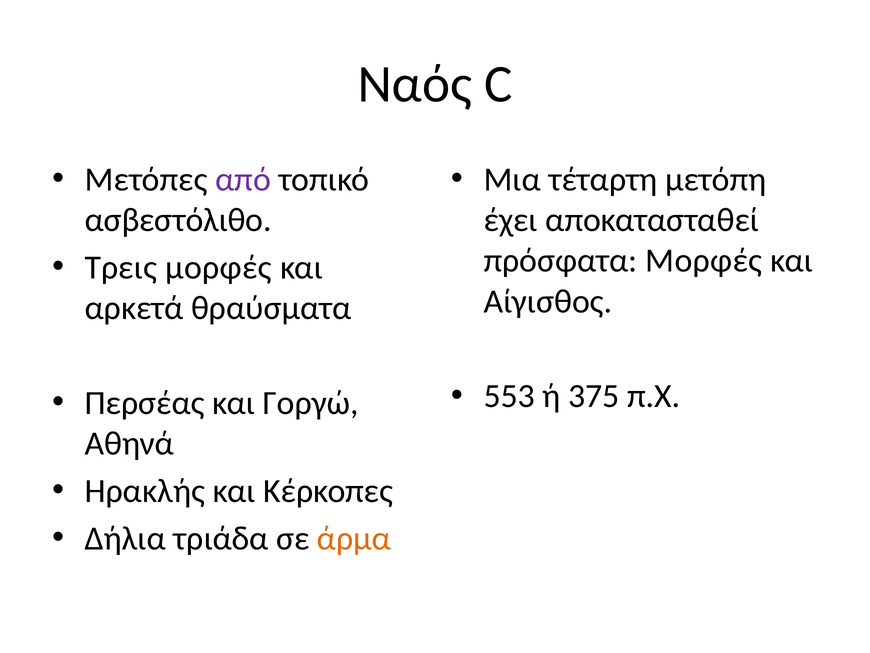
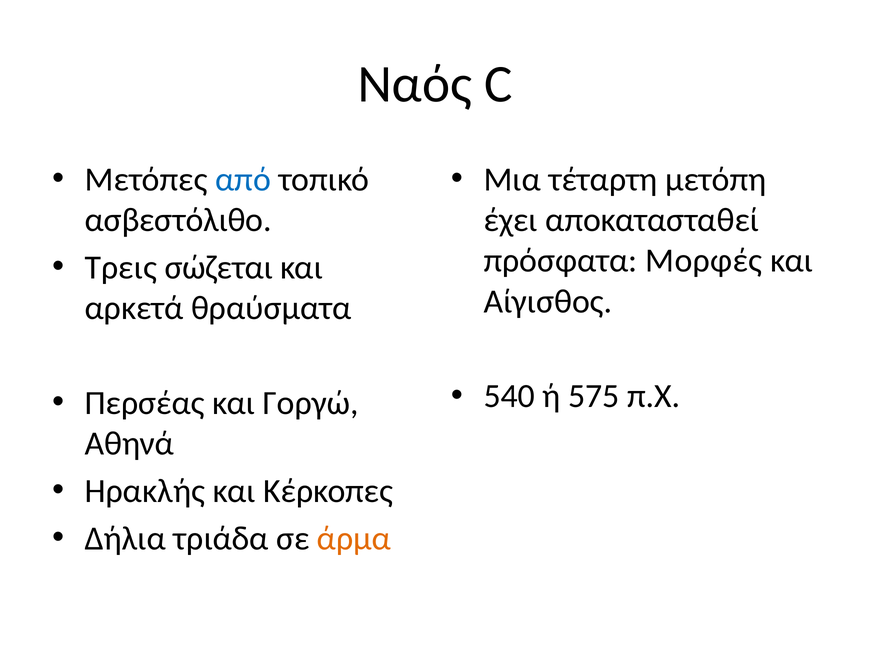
από colour: purple -> blue
Τρεις μορφές: μορφές -> σώζεται
553: 553 -> 540
375: 375 -> 575
